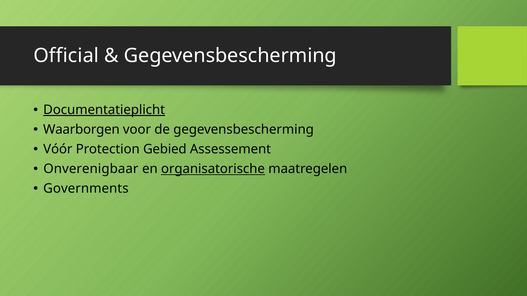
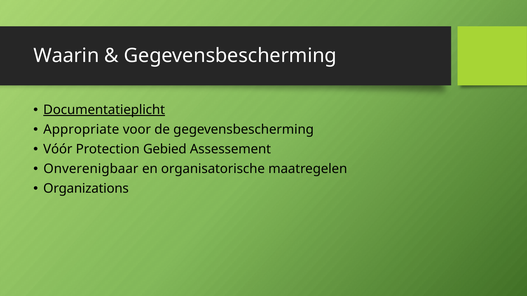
Official: Official -> Waarin
Waarborgen: Waarborgen -> Appropriate
organisatorische underline: present -> none
Governments: Governments -> Organizations
